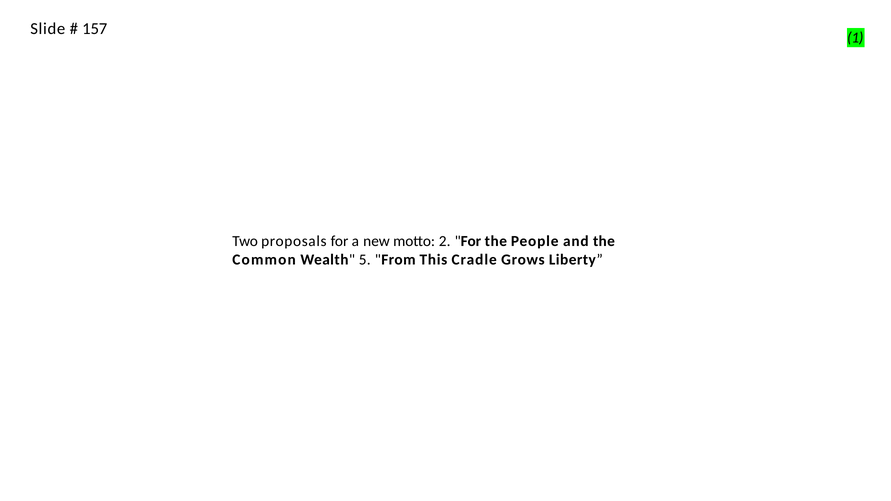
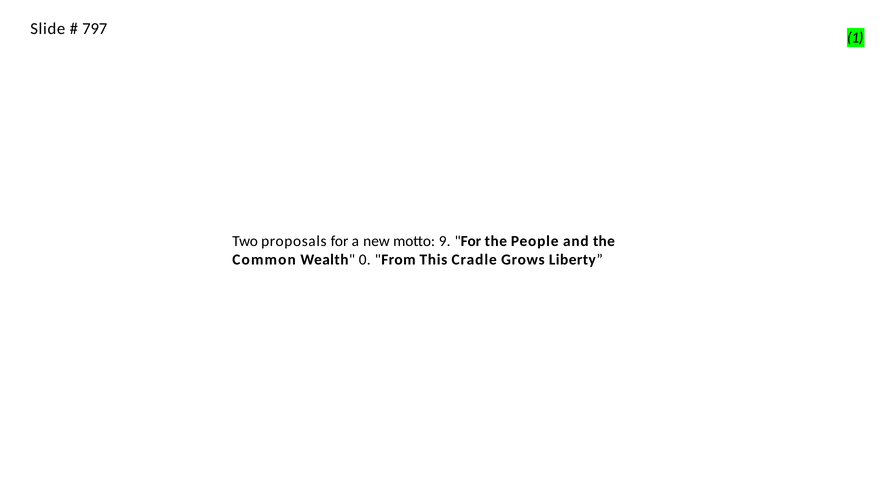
157: 157 -> 797
2: 2 -> 9
5: 5 -> 0
